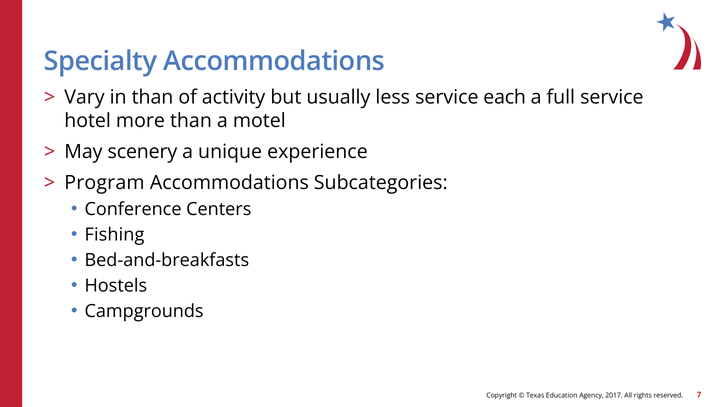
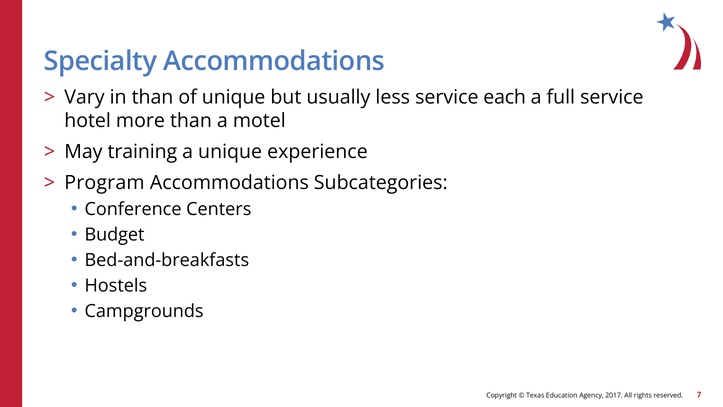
of activity: activity -> unique
scenery: scenery -> training
Fishing: Fishing -> Budget
